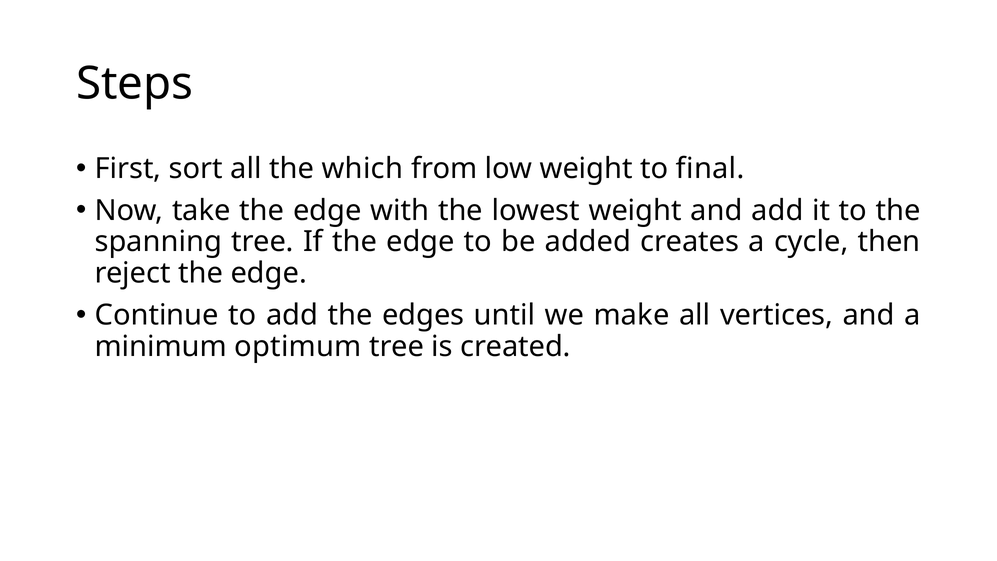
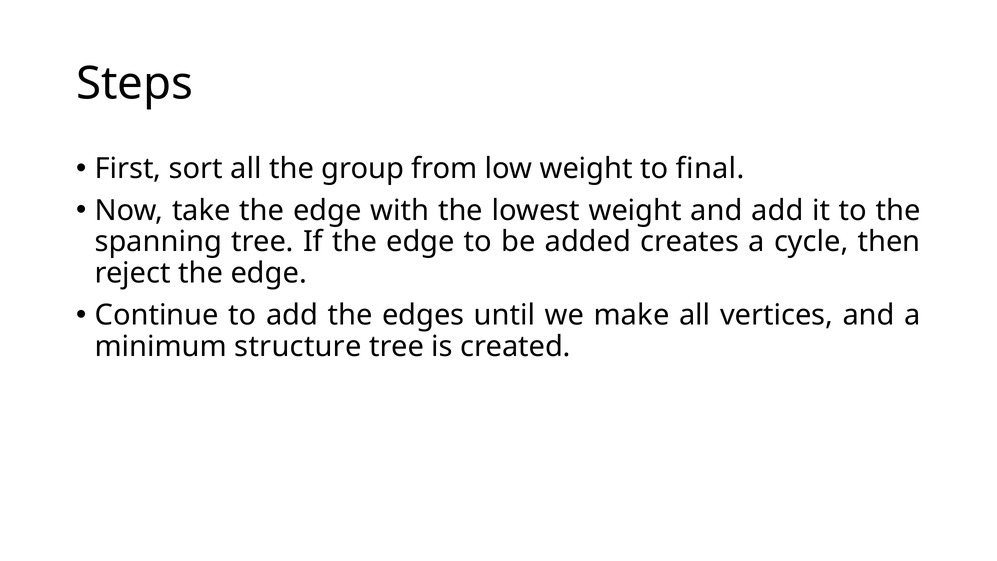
which: which -> group
optimum: optimum -> structure
